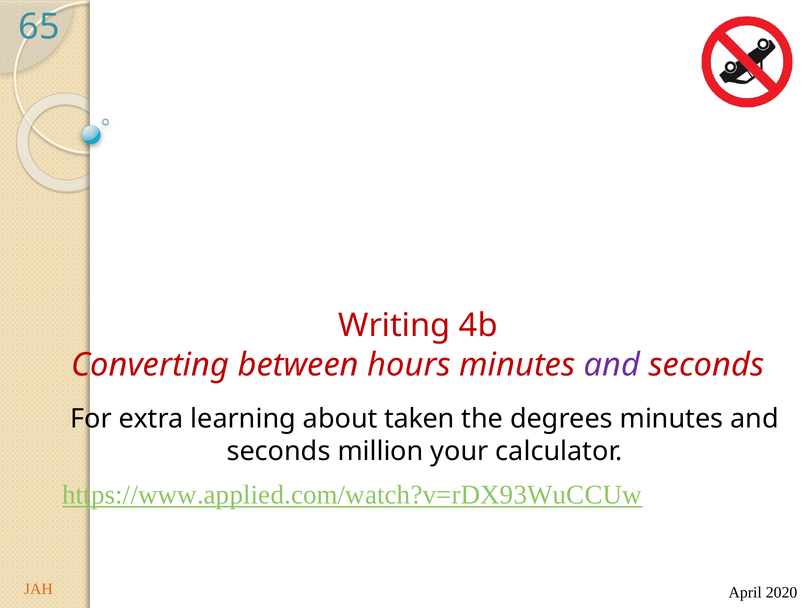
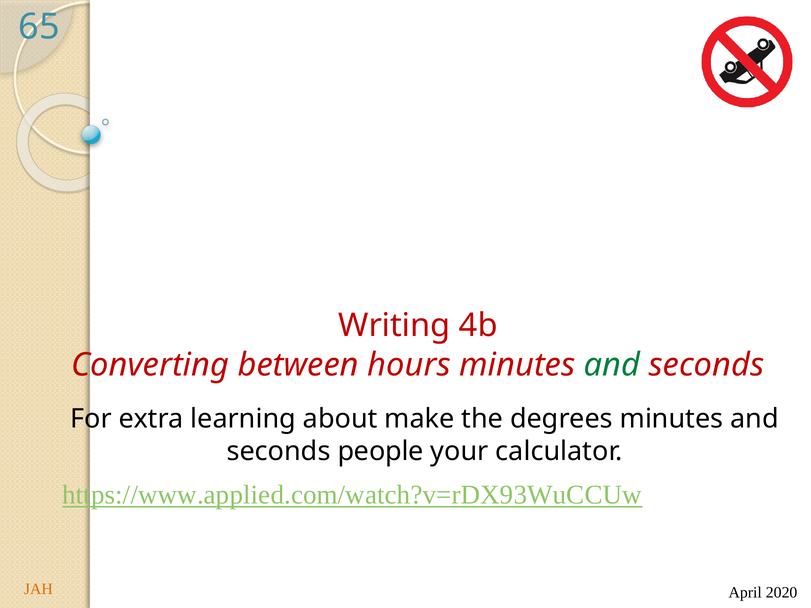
and at (612, 365) colour: purple -> green
taken: taken -> make
million: million -> people
